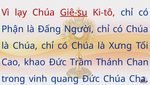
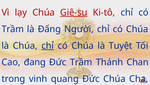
Phận at (13, 29): Phận -> Trầm
chỉ at (48, 45) underline: none -> present
Xưng: Xưng -> Tuyệt
khao: khao -> đang
